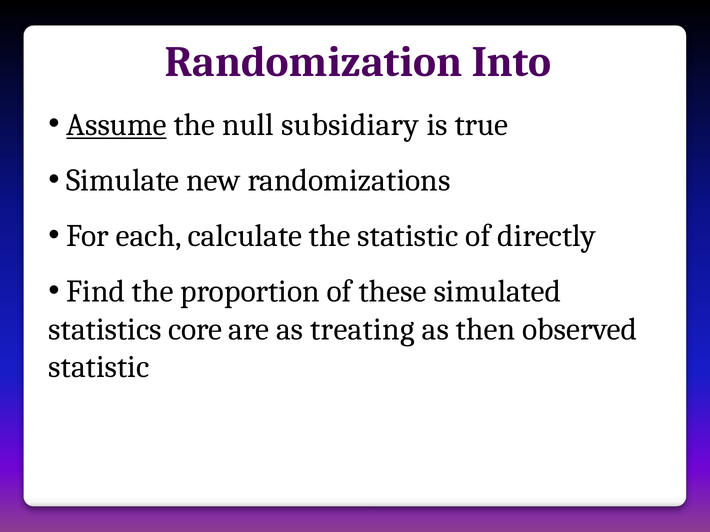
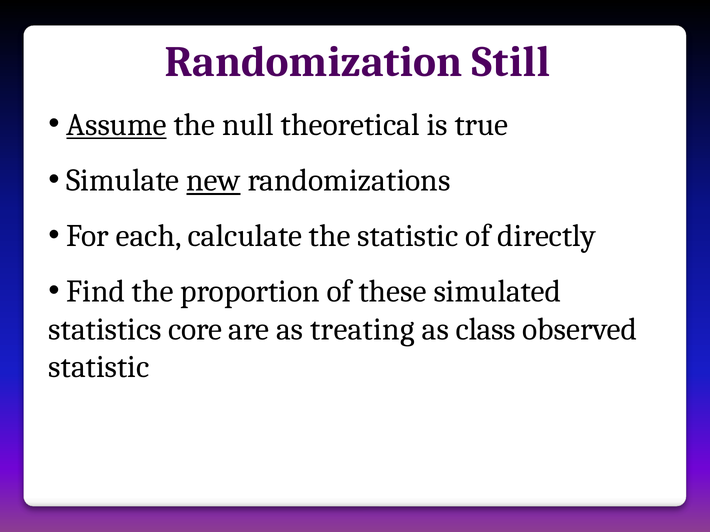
Into: Into -> Still
subsidiary: subsidiary -> theoretical
new underline: none -> present
then: then -> class
